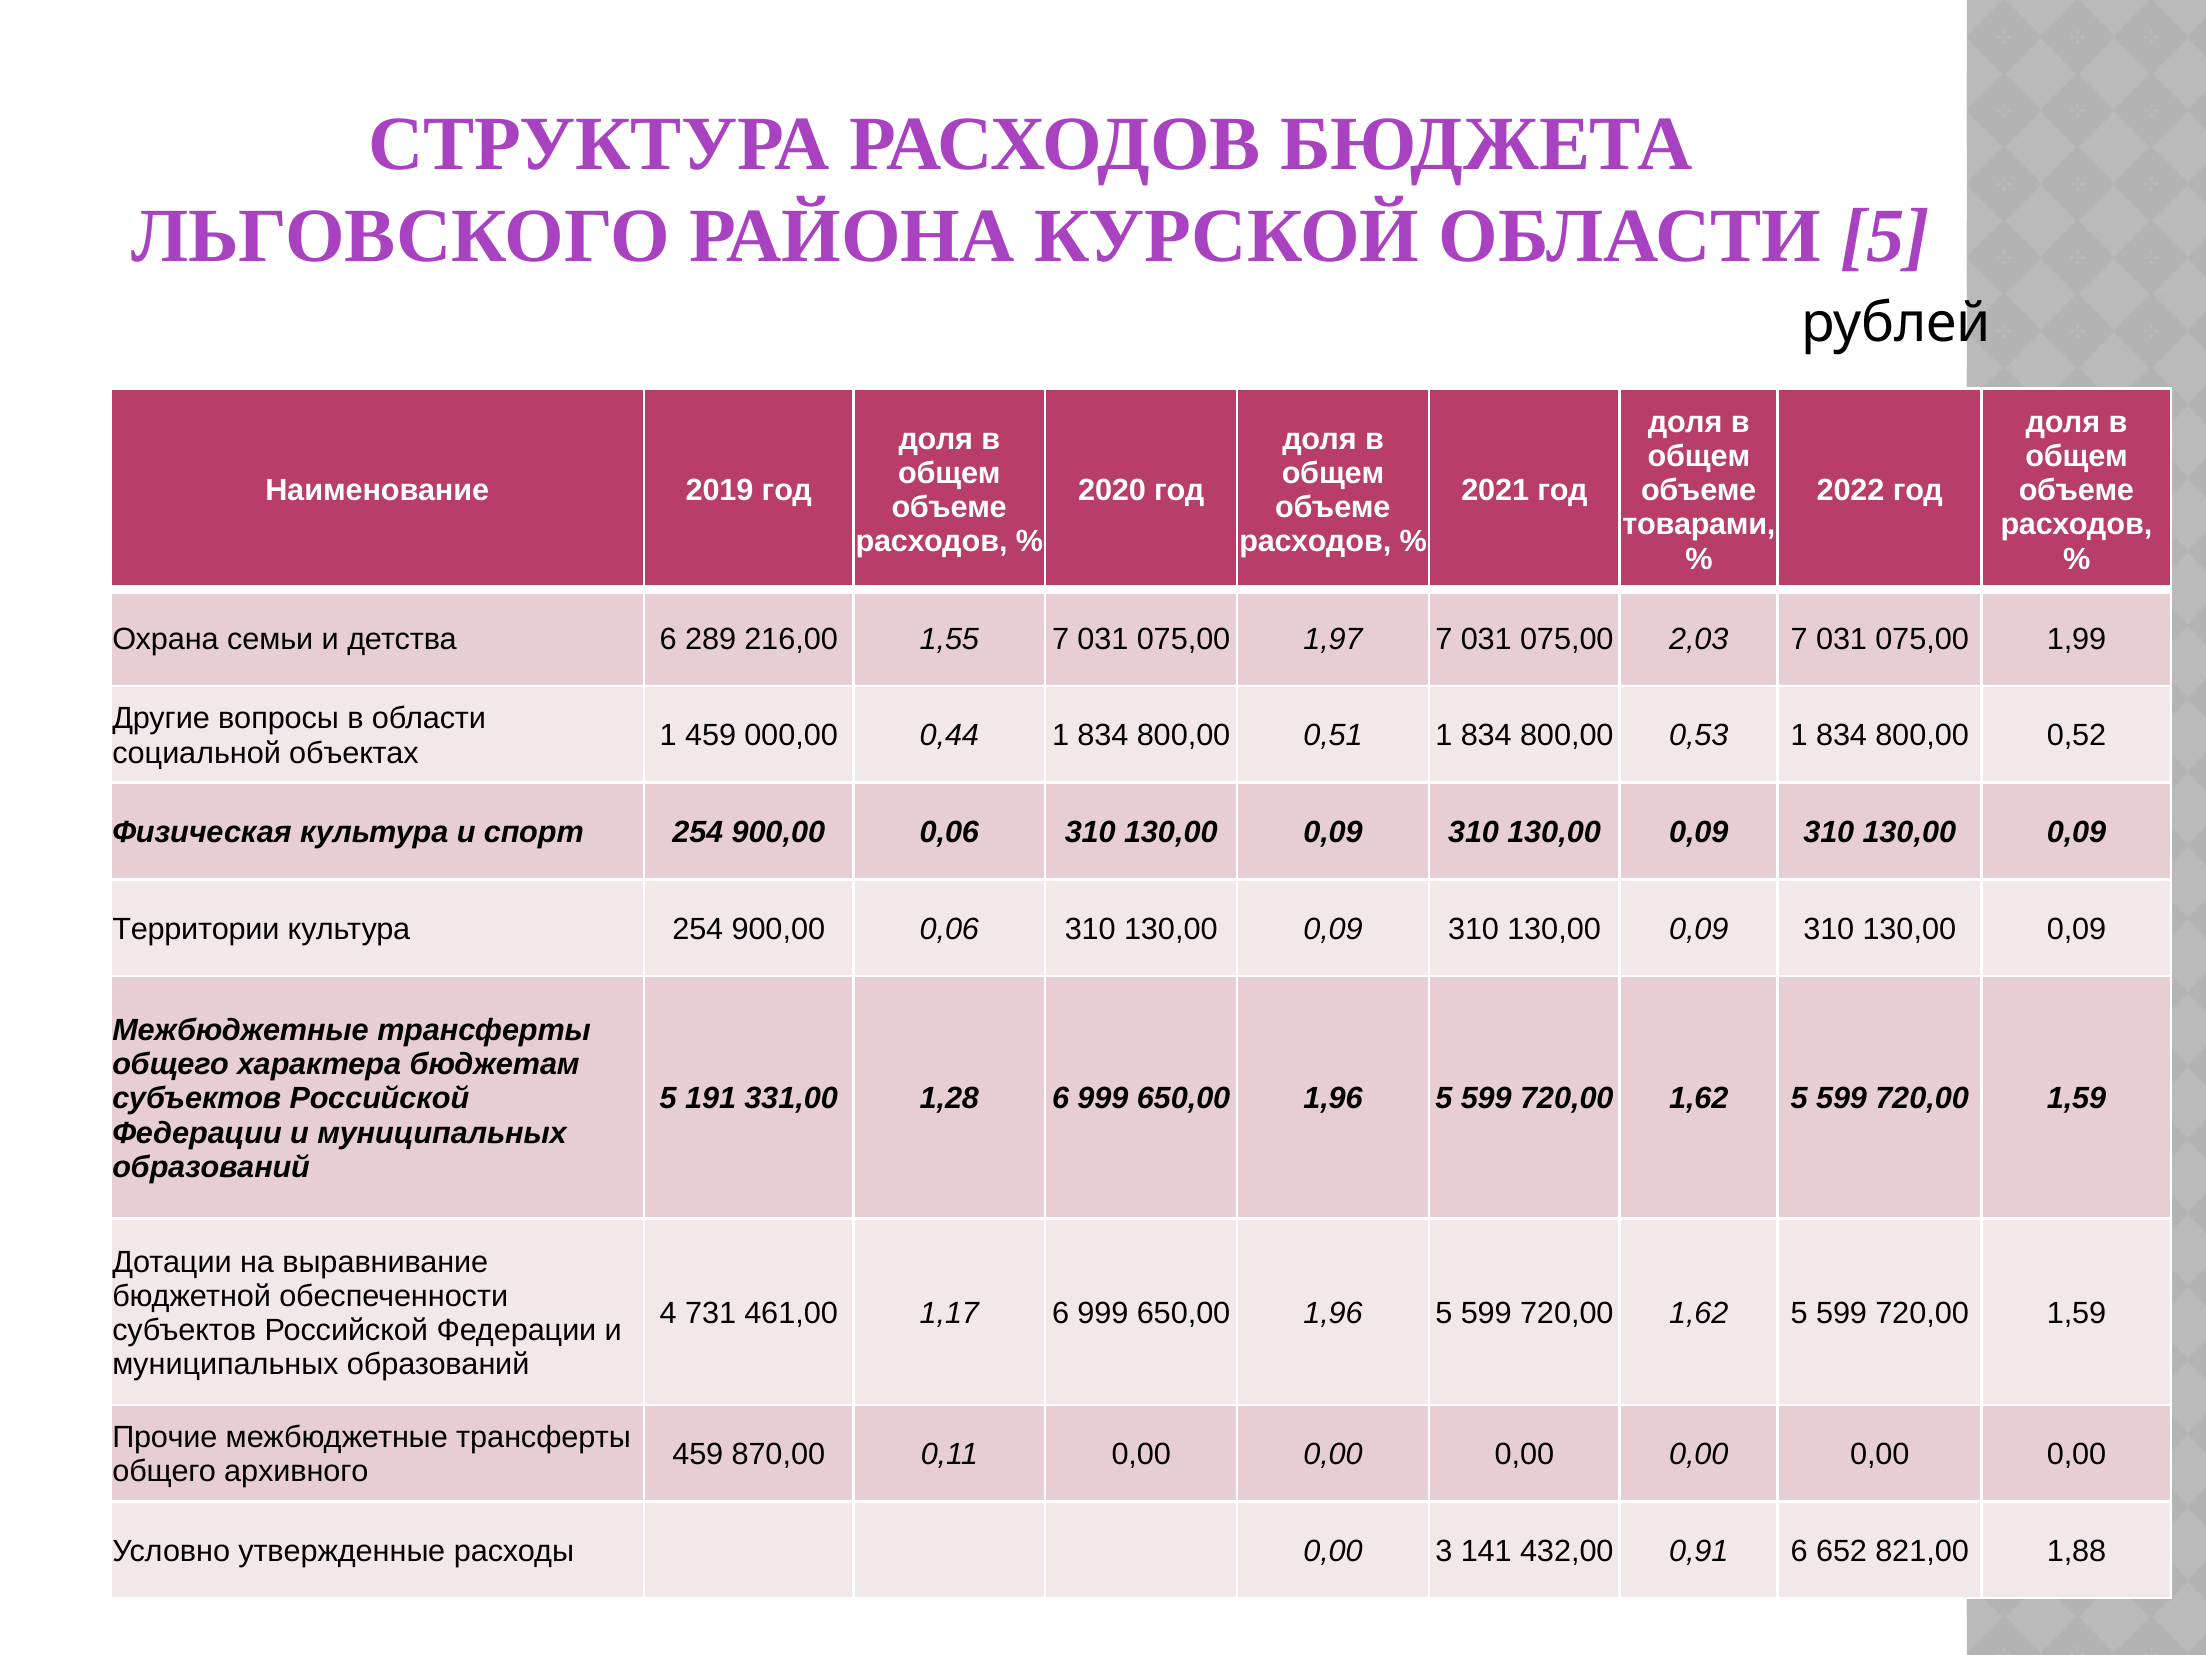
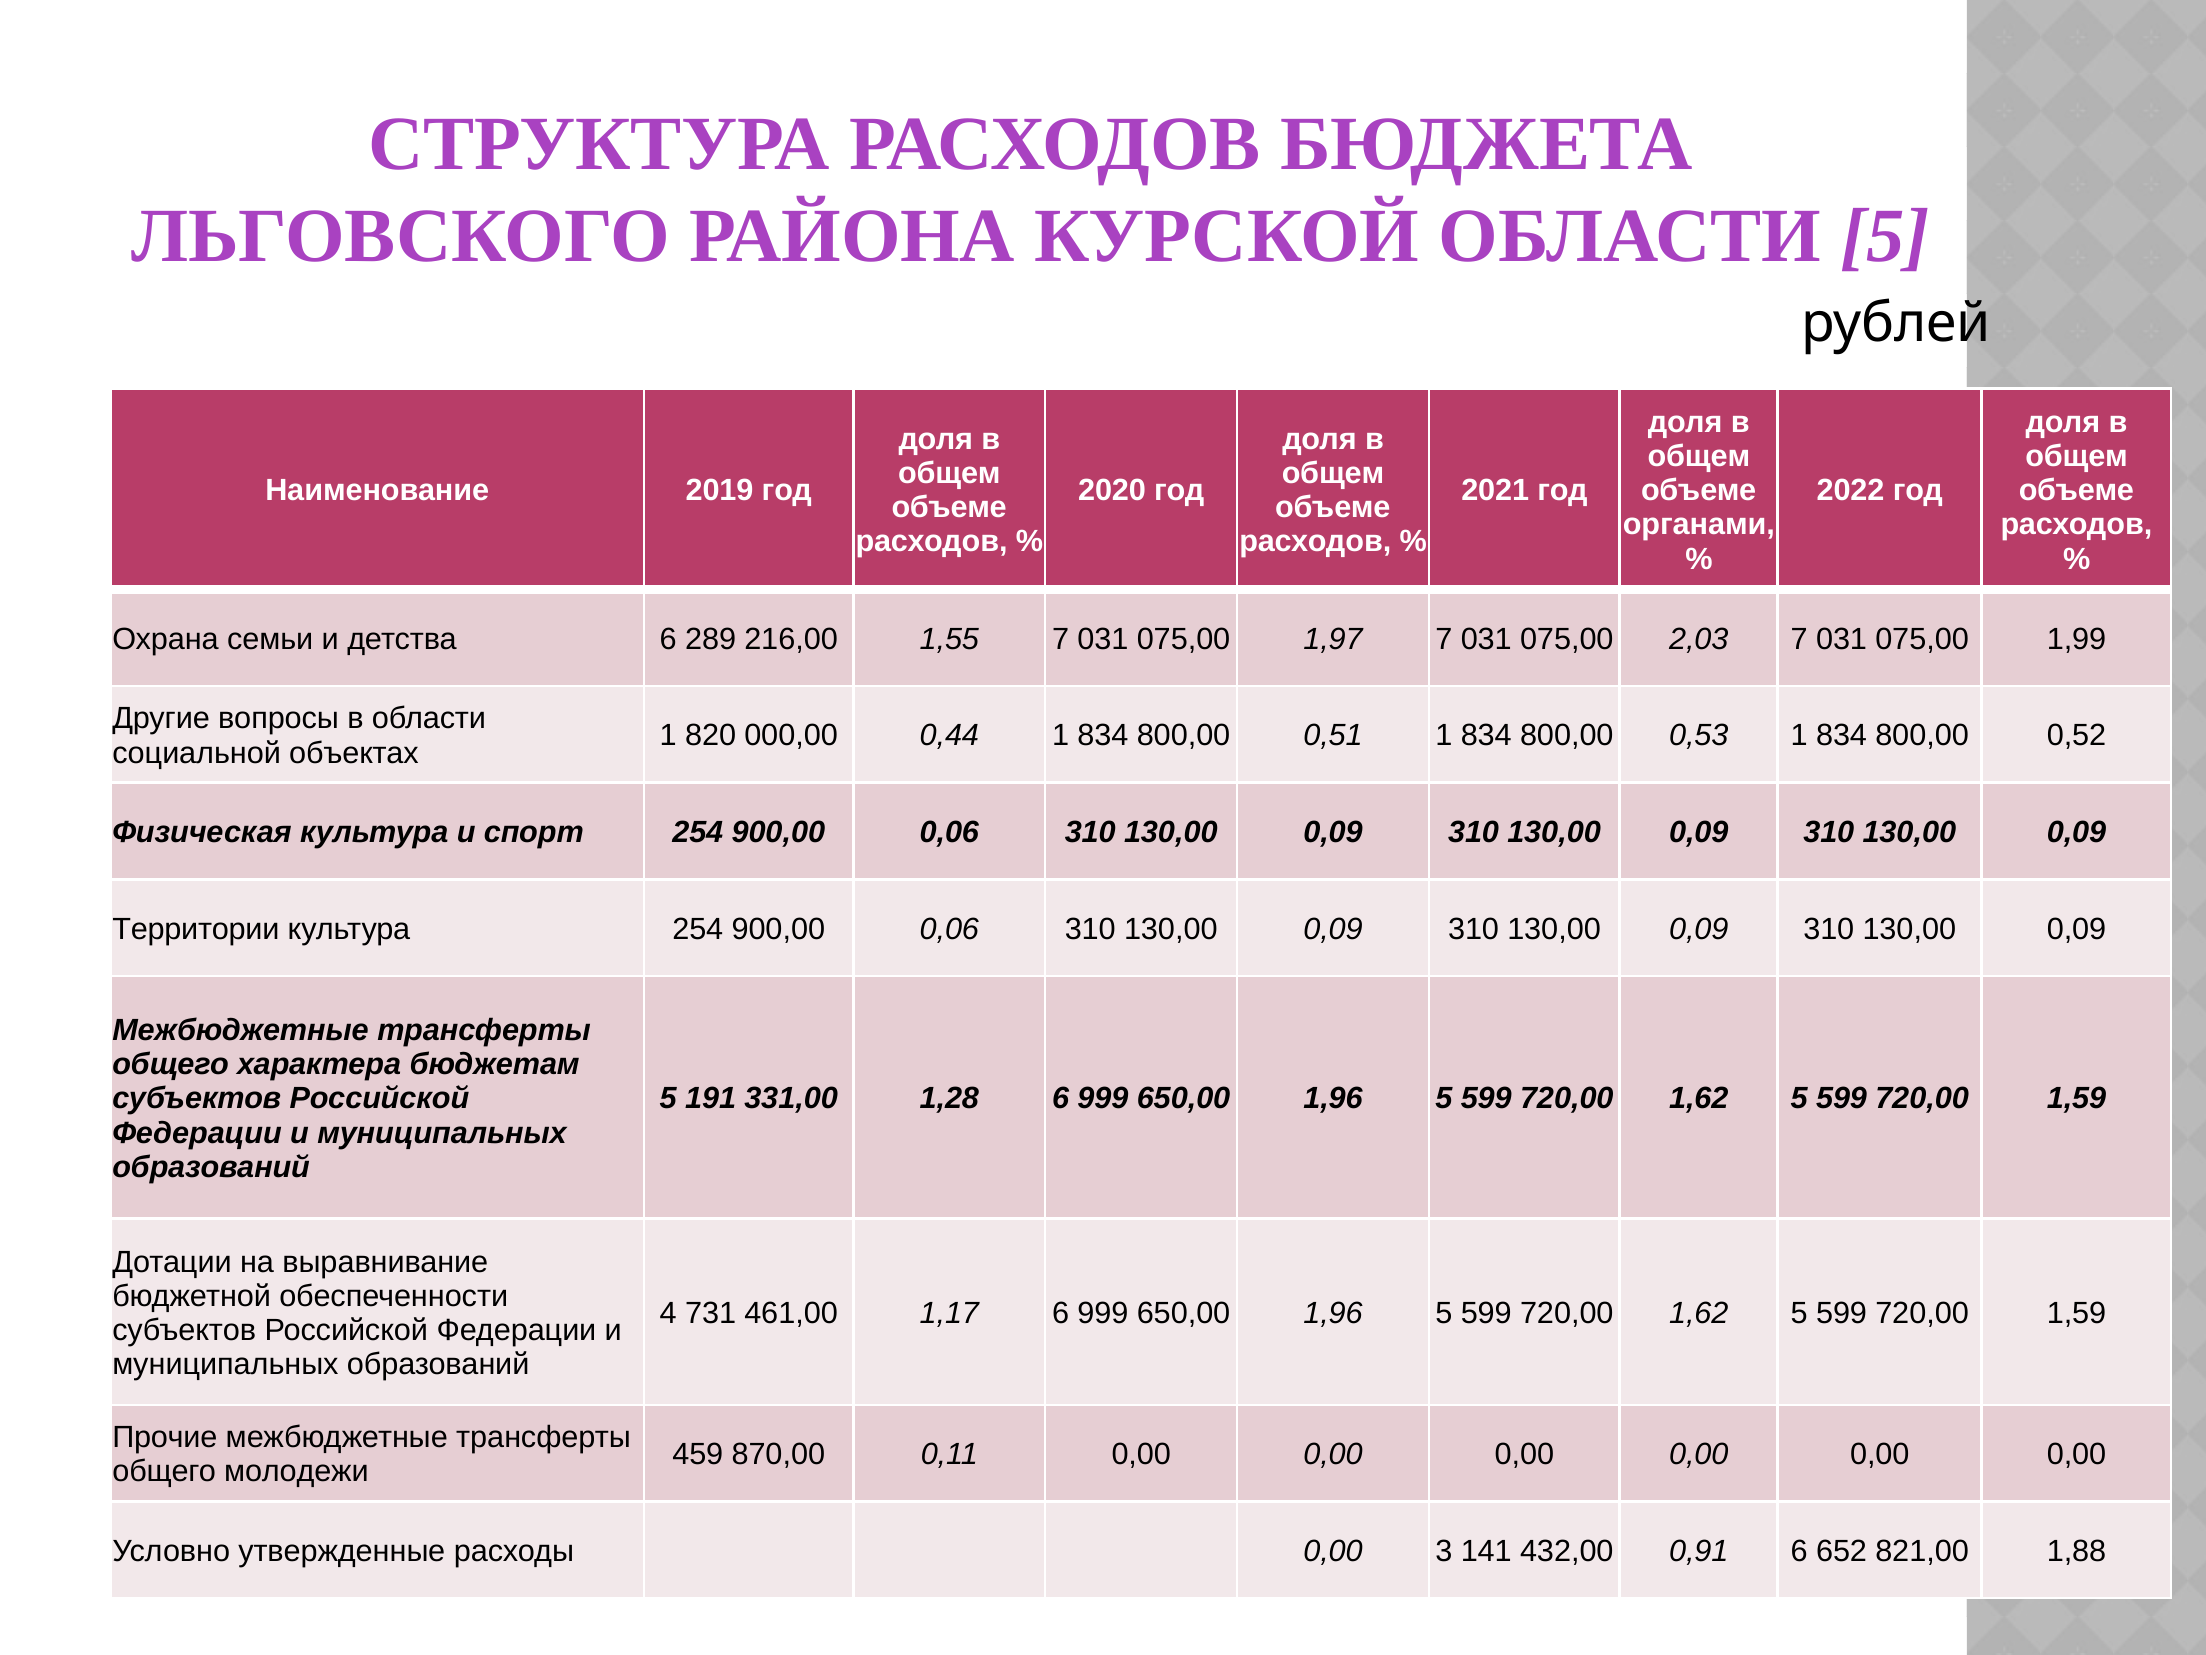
товарами: товарами -> органами
1 459: 459 -> 820
архивного: архивного -> молодежи
